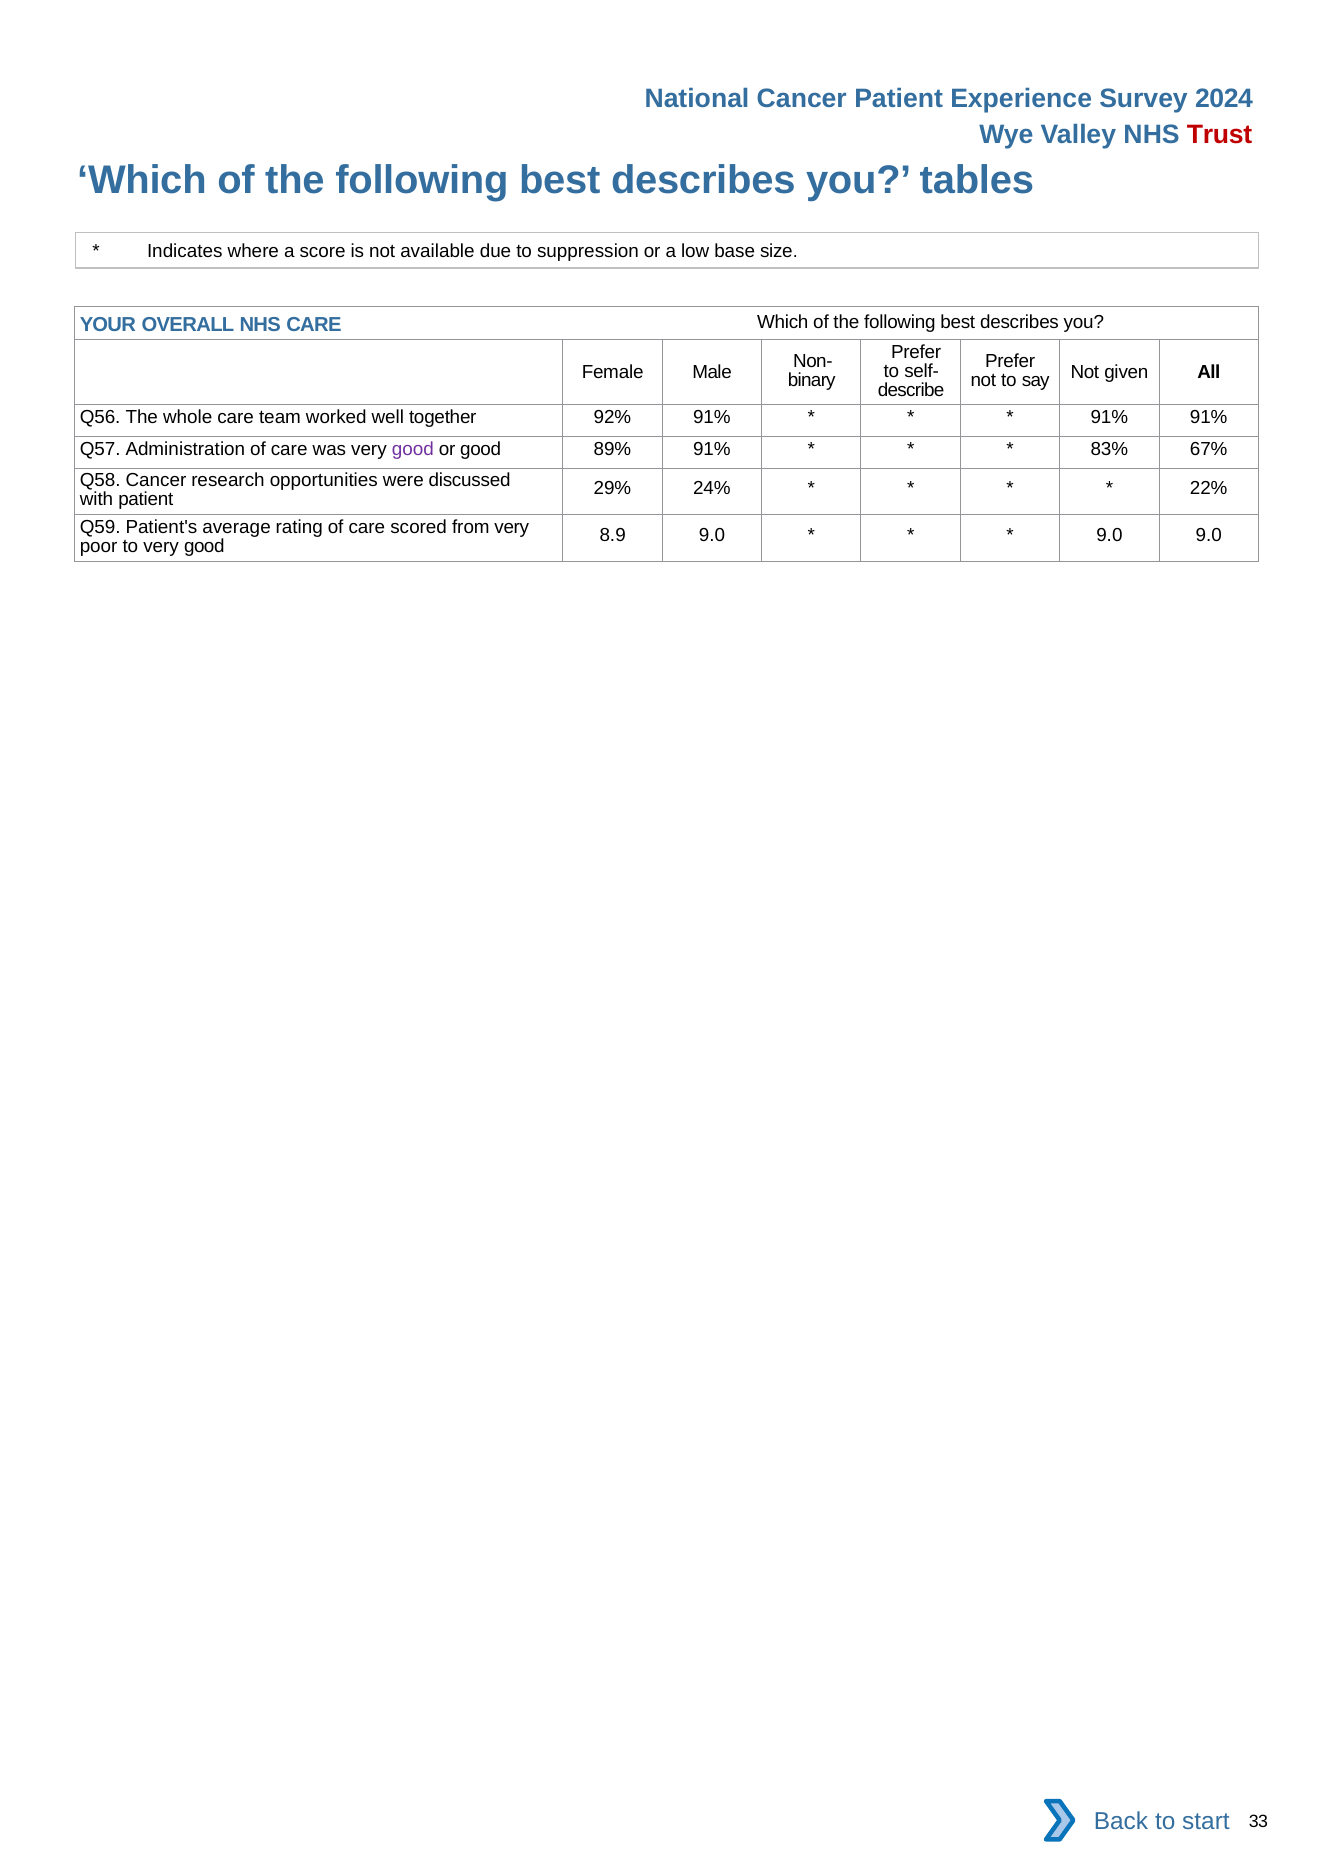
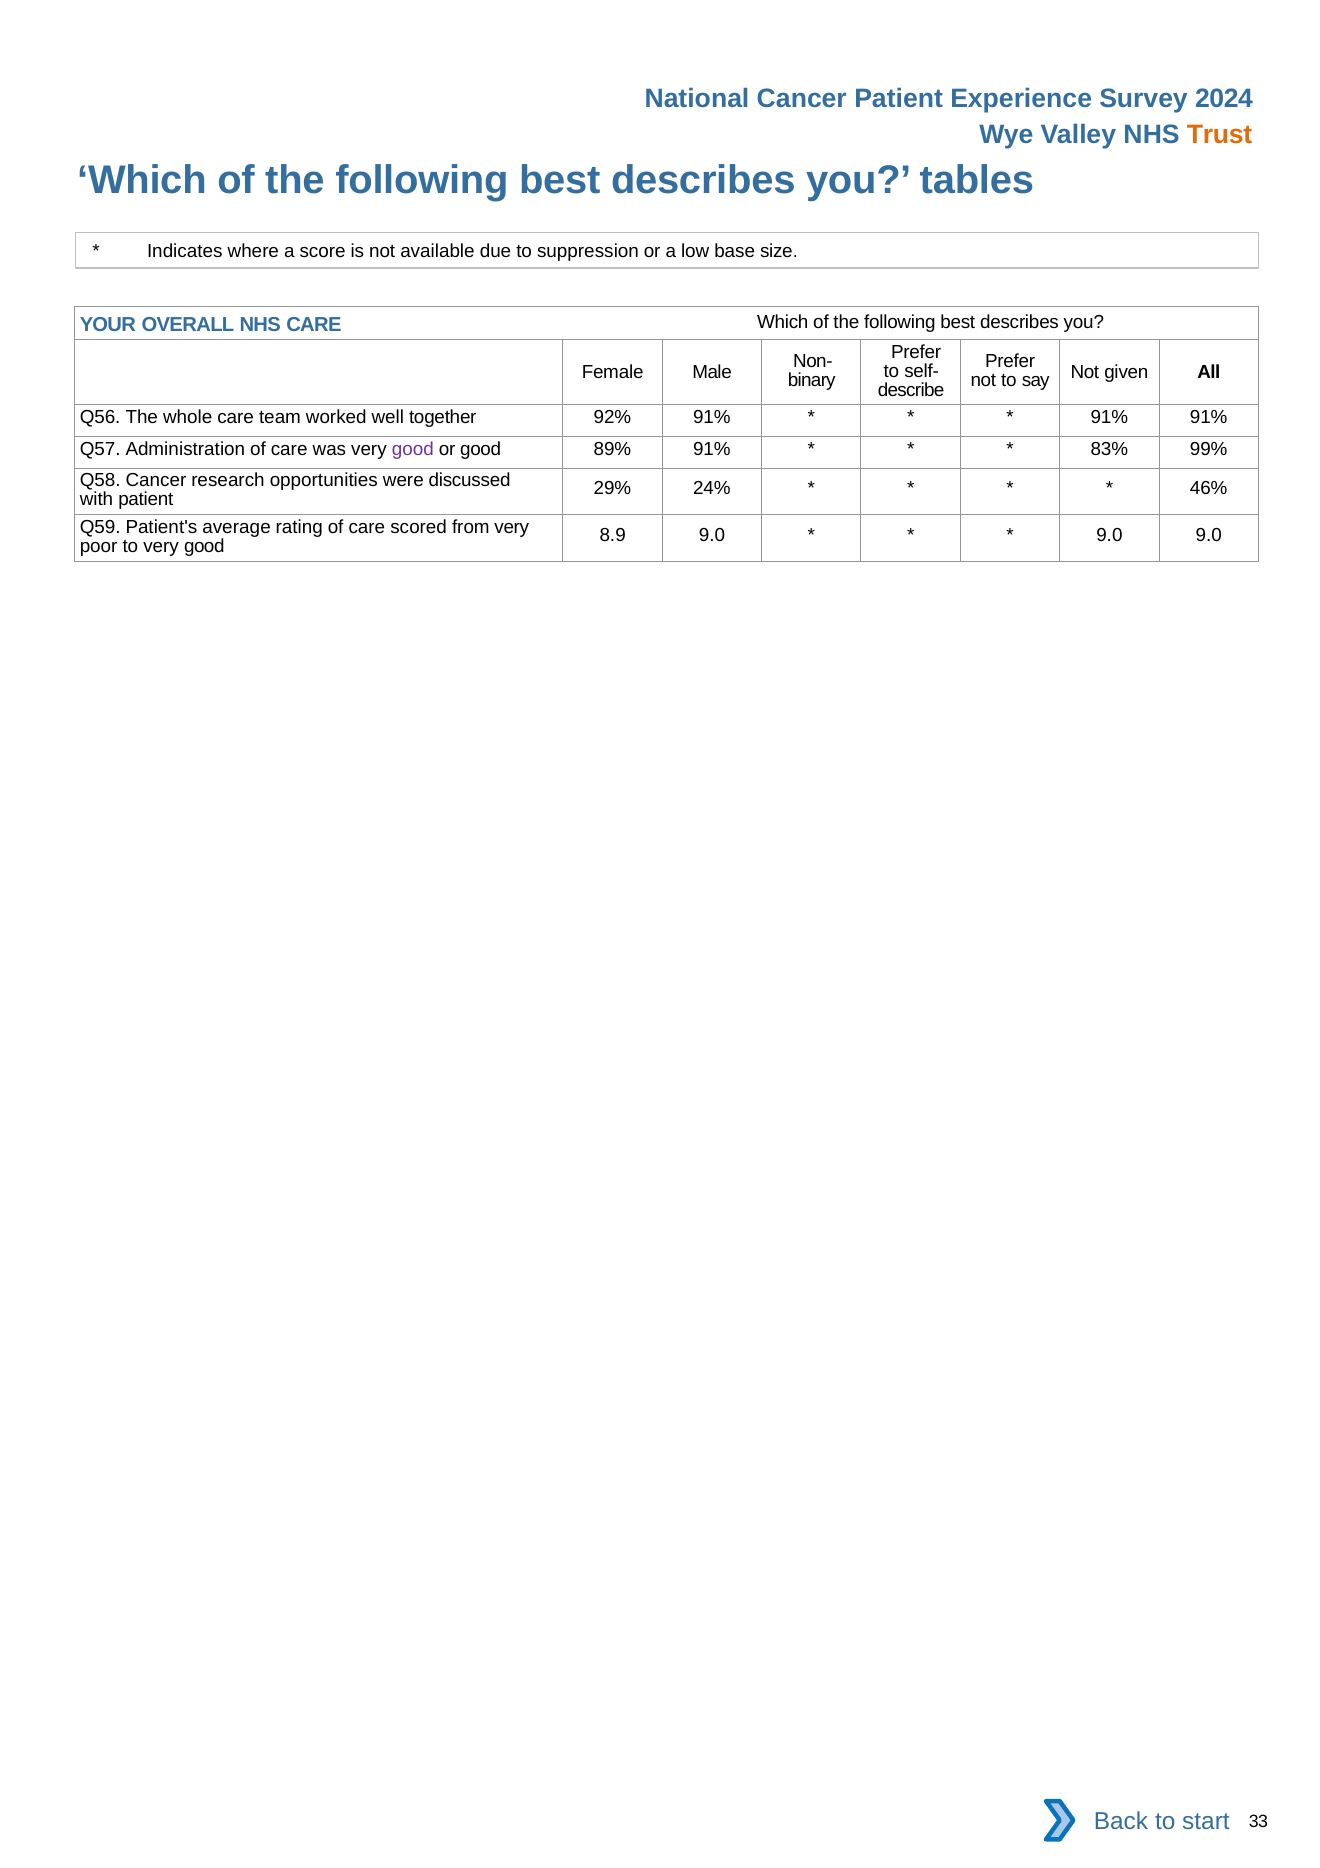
Trust colour: red -> orange
67%: 67% -> 99%
22%: 22% -> 46%
